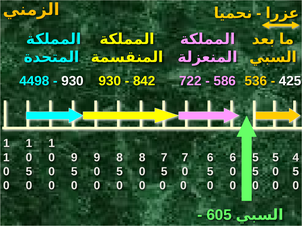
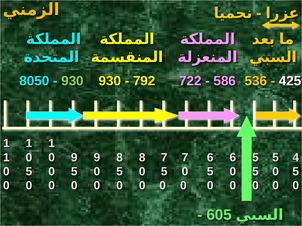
4498: 4498 -> 8050
930 at (72, 81) colour: white -> light green
842: 842 -> 792
